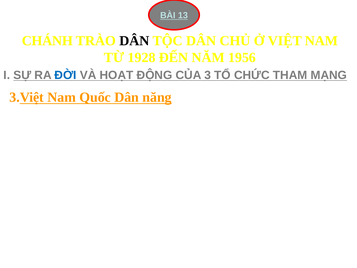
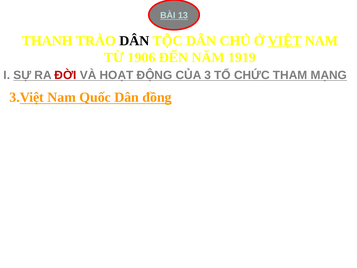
CHÁNH: CHÁNH -> THANH
VIỆT underline: none -> present
1928: 1928 -> 1906
1956: 1956 -> 1919
ĐỜI at (65, 75) colour: blue -> red
năng: năng -> đồng
